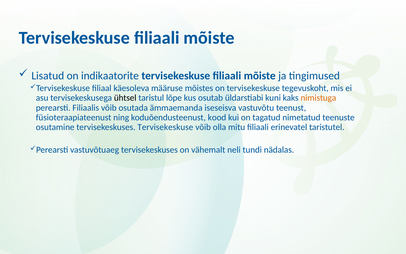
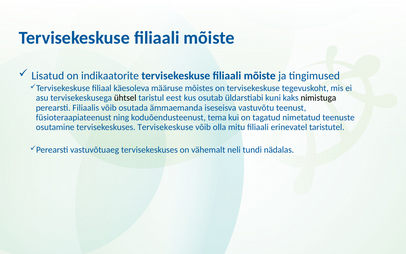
lõpe: lõpe -> eest
nimistuga colour: orange -> black
kood: kood -> tema
